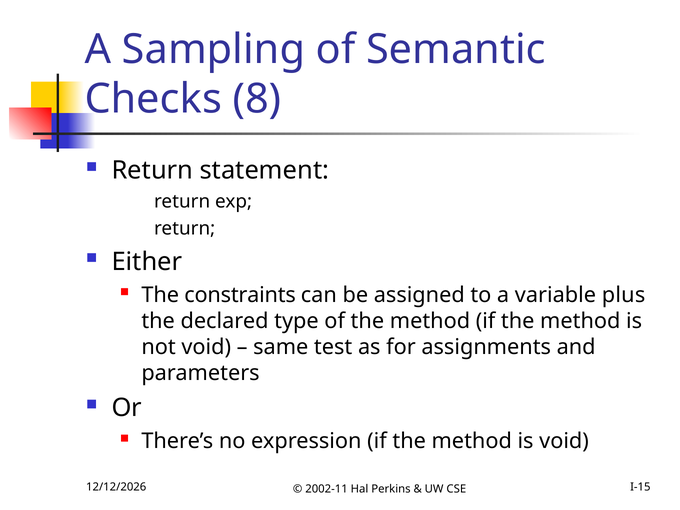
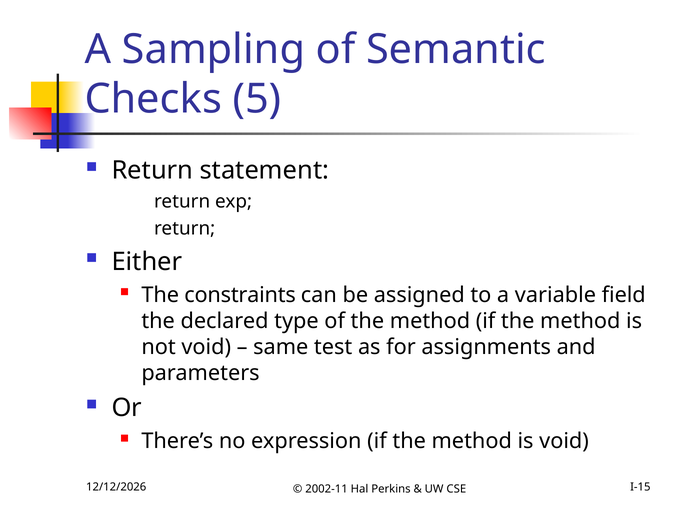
8: 8 -> 5
plus: plus -> field
